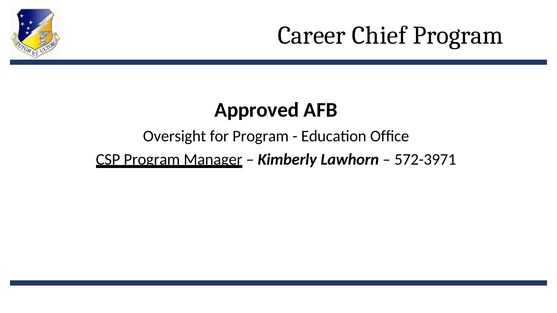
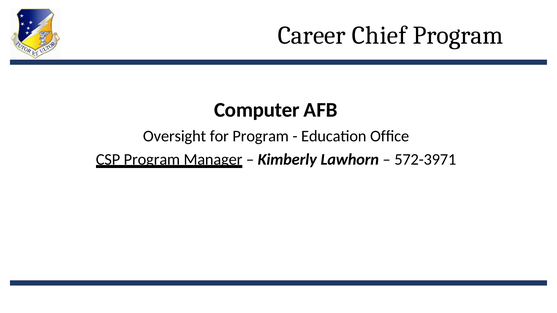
Approved: Approved -> Computer
